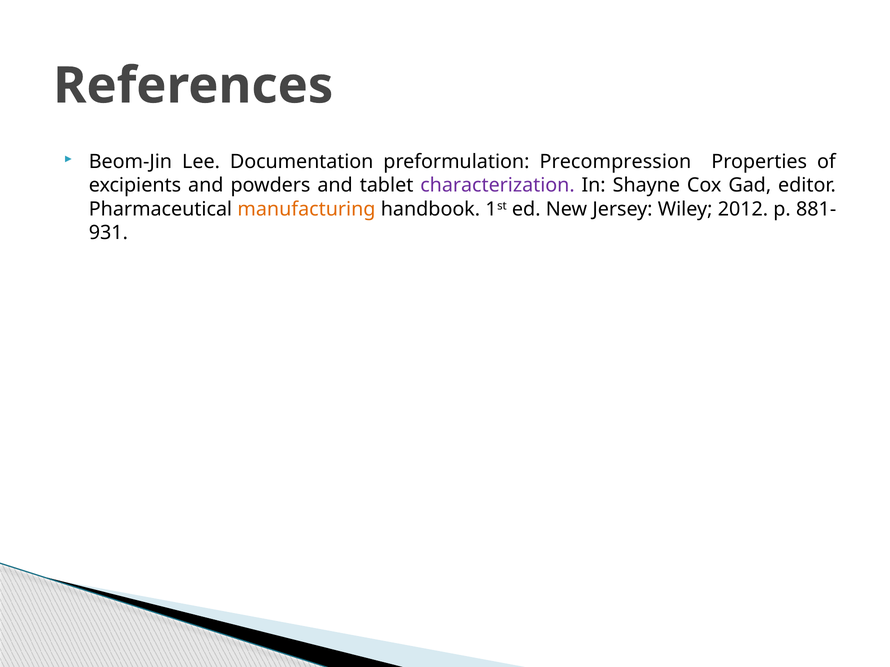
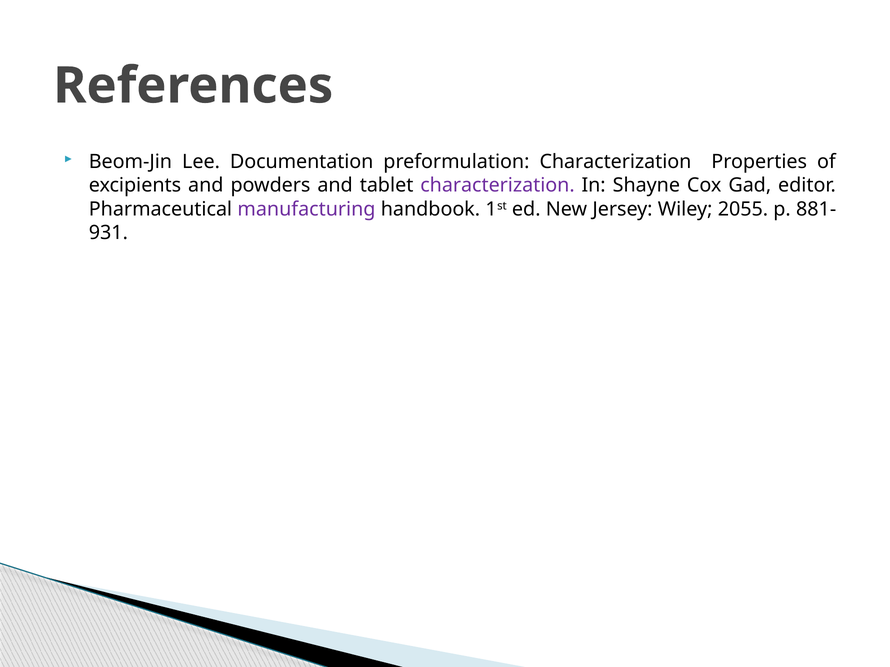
preformulation Precompression: Precompression -> Characterization
manufacturing colour: orange -> purple
2012: 2012 -> 2055
